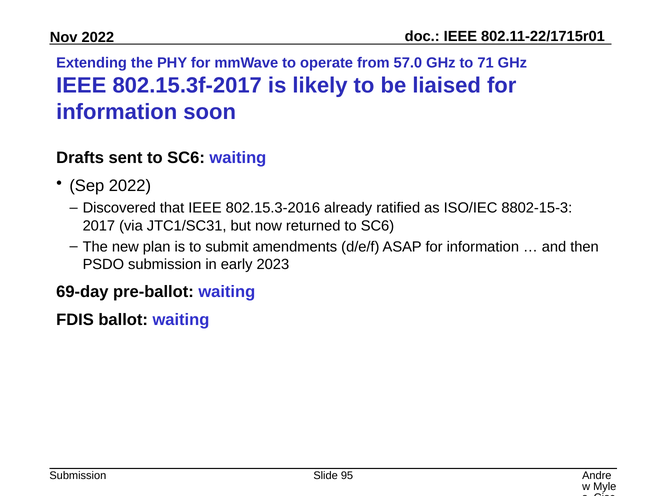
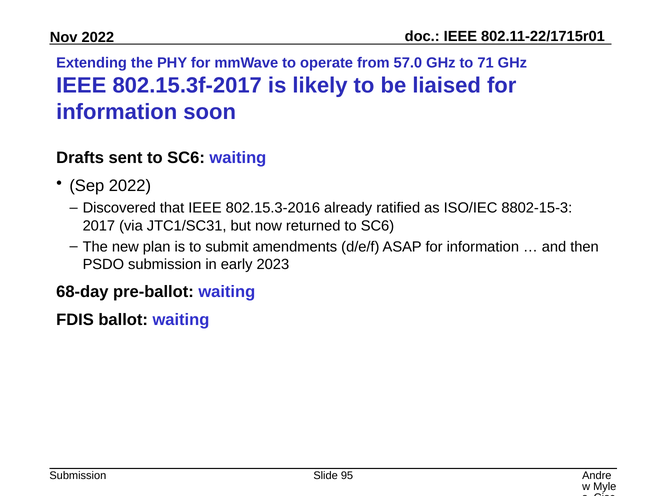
69-day: 69-day -> 68-day
